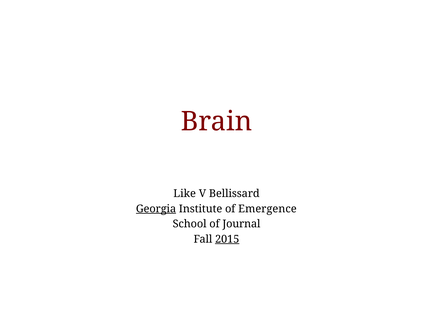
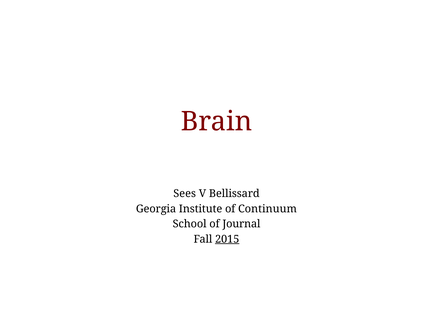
Like: Like -> Sees
Georgia underline: present -> none
Emergence: Emergence -> Continuum
